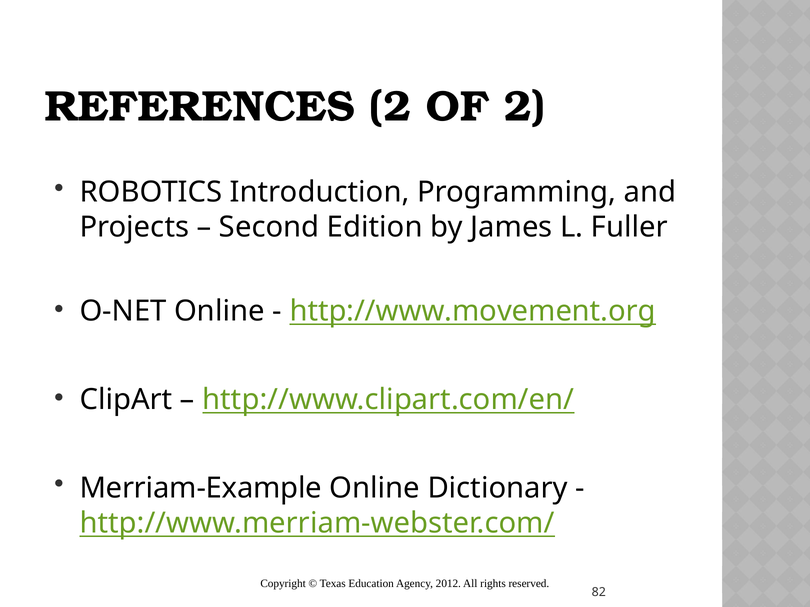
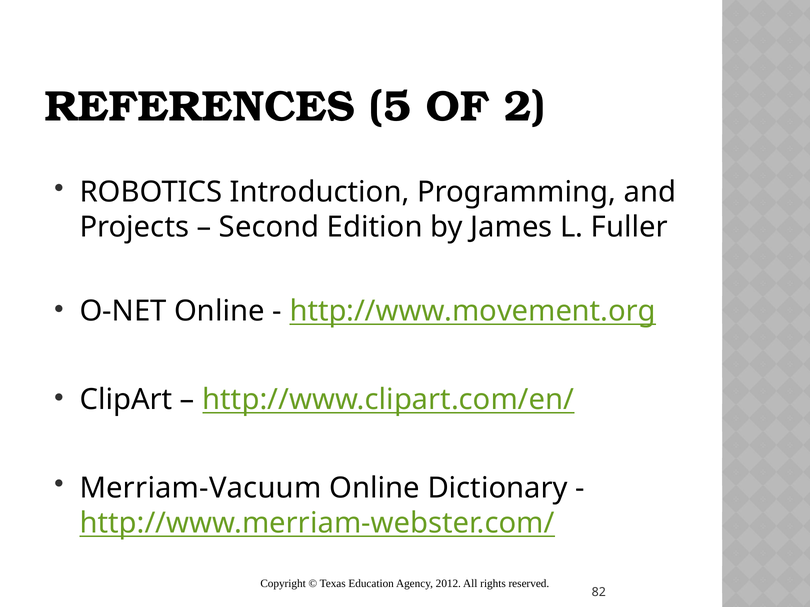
REFERENCES 2: 2 -> 5
Merriam-Example: Merriam-Example -> Merriam-Vacuum
